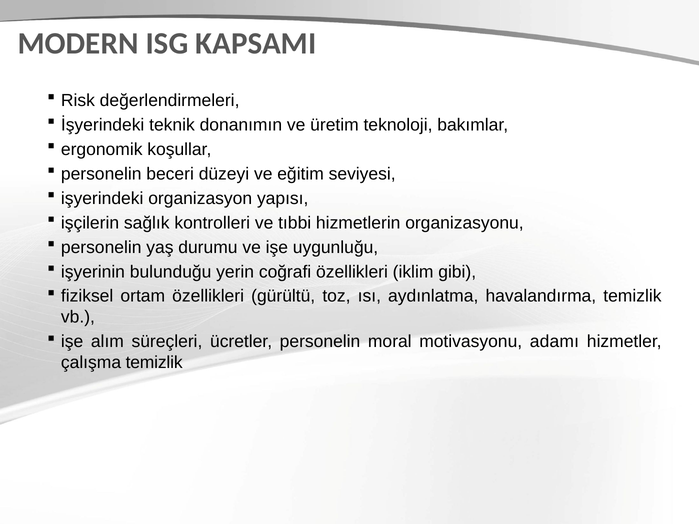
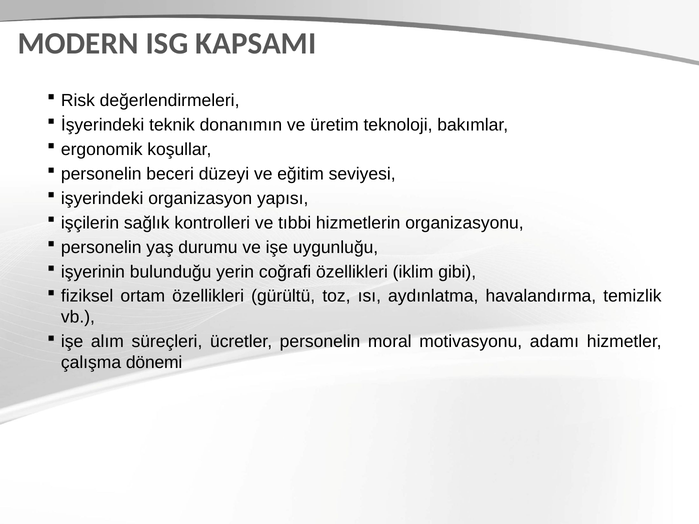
çalışma temizlik: temizlik -> dönemi
